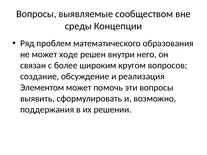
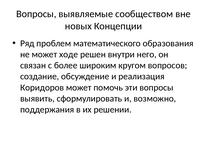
среды: среды -> новых
Элементом: Элементом -> Коридоров
